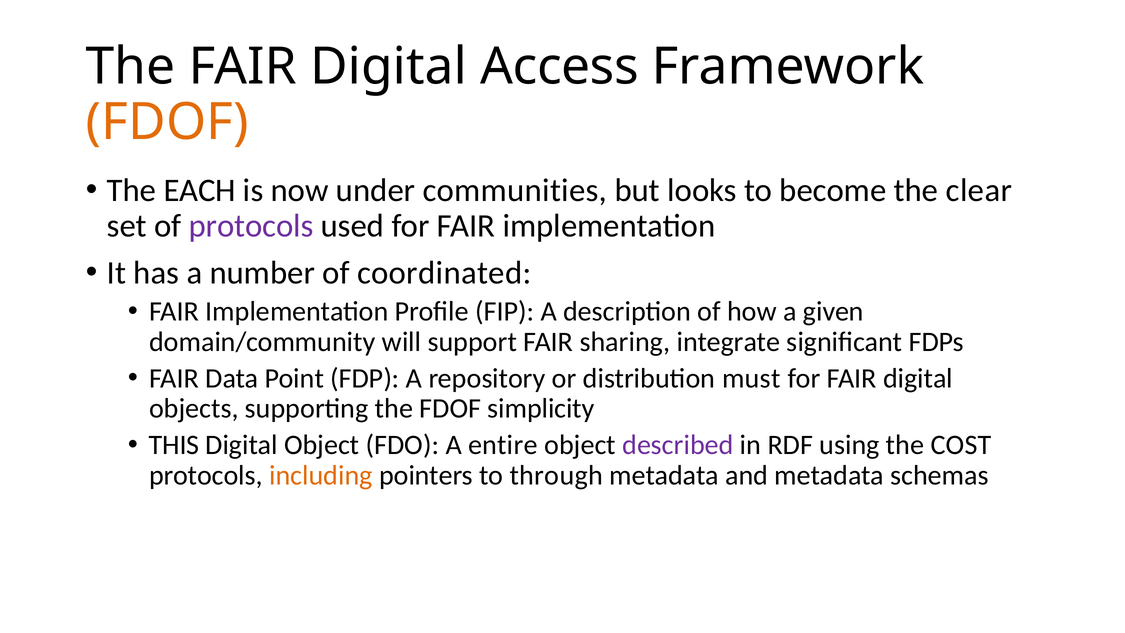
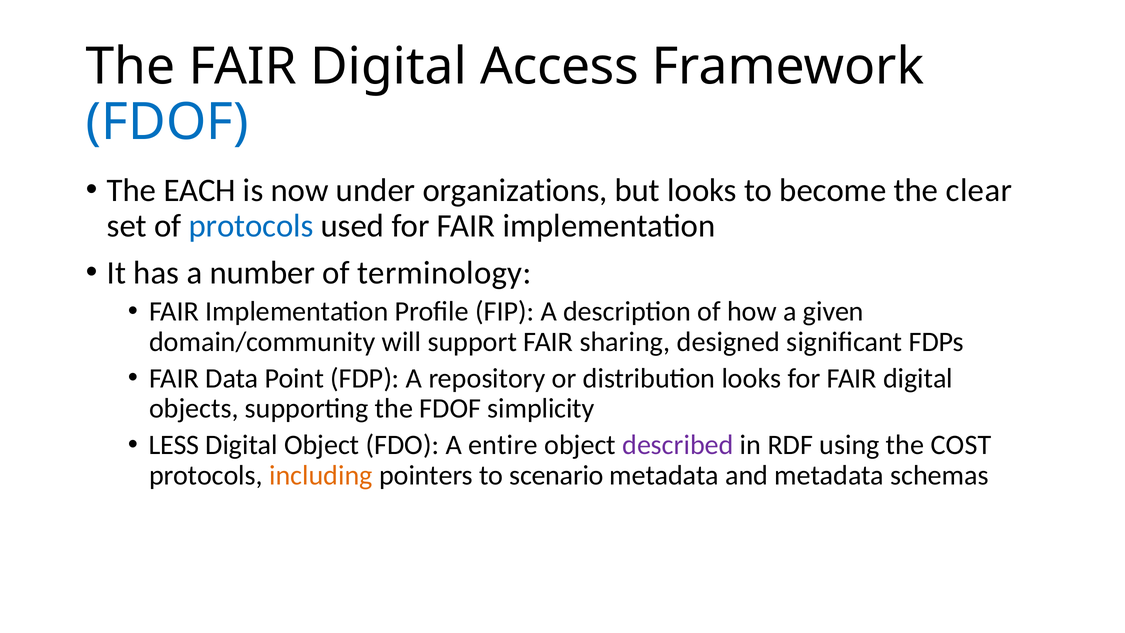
FDOF at (167, 122) colour: orange -> blue
communities: communities -> organizations
protocols at (251, 226) colour: purple -> blue
coordinated: coordinated -> terminology
integrate: integrate -> designed
distribution must: must -> looks
THIS: THIS -> LESS
through: through -> scenario
